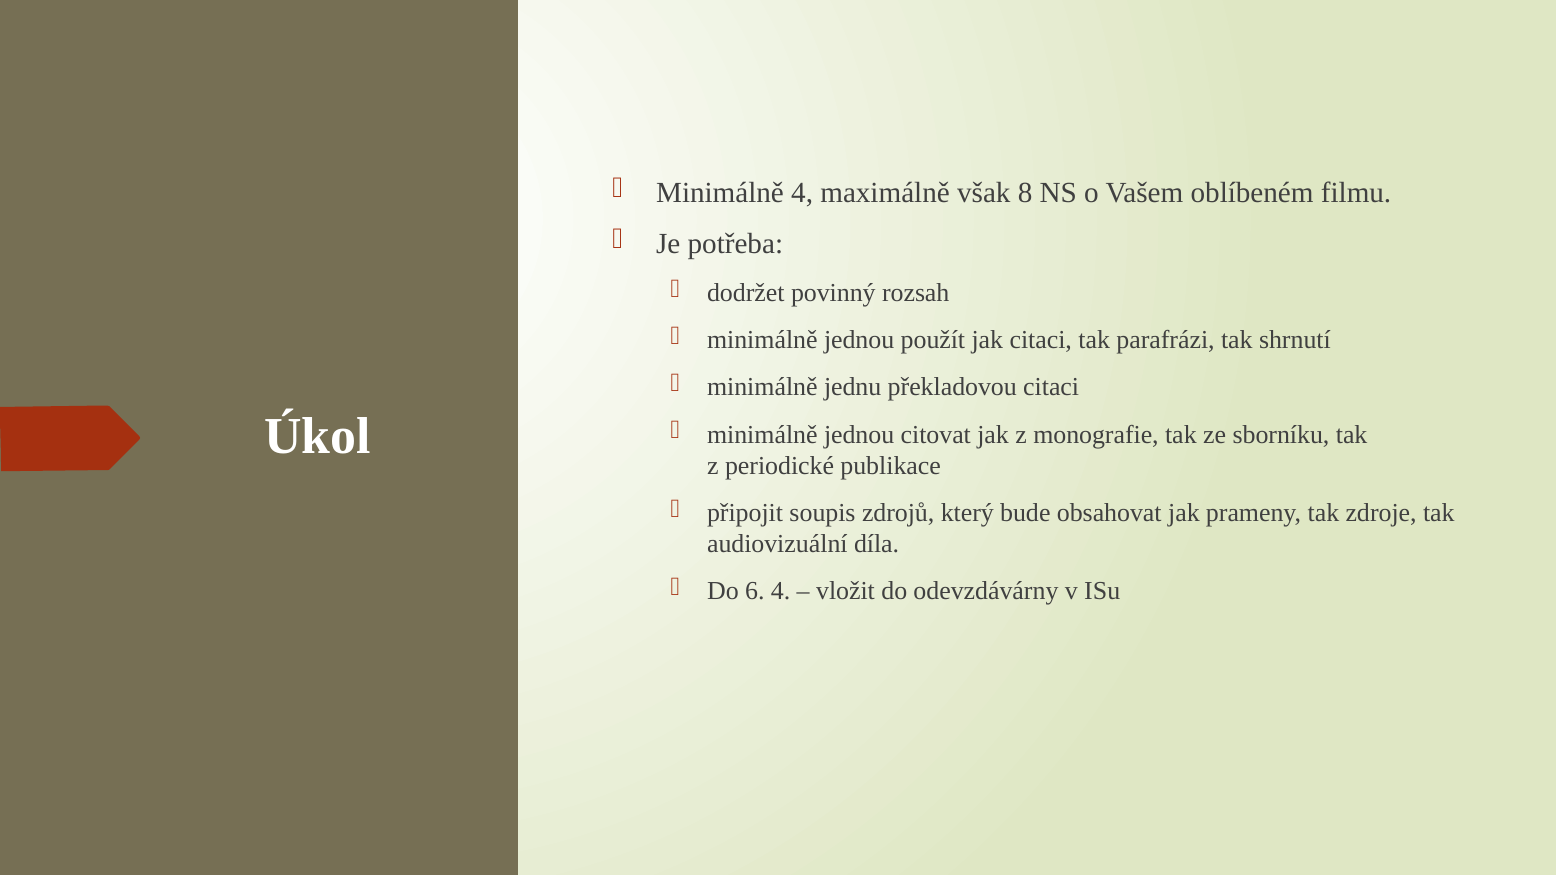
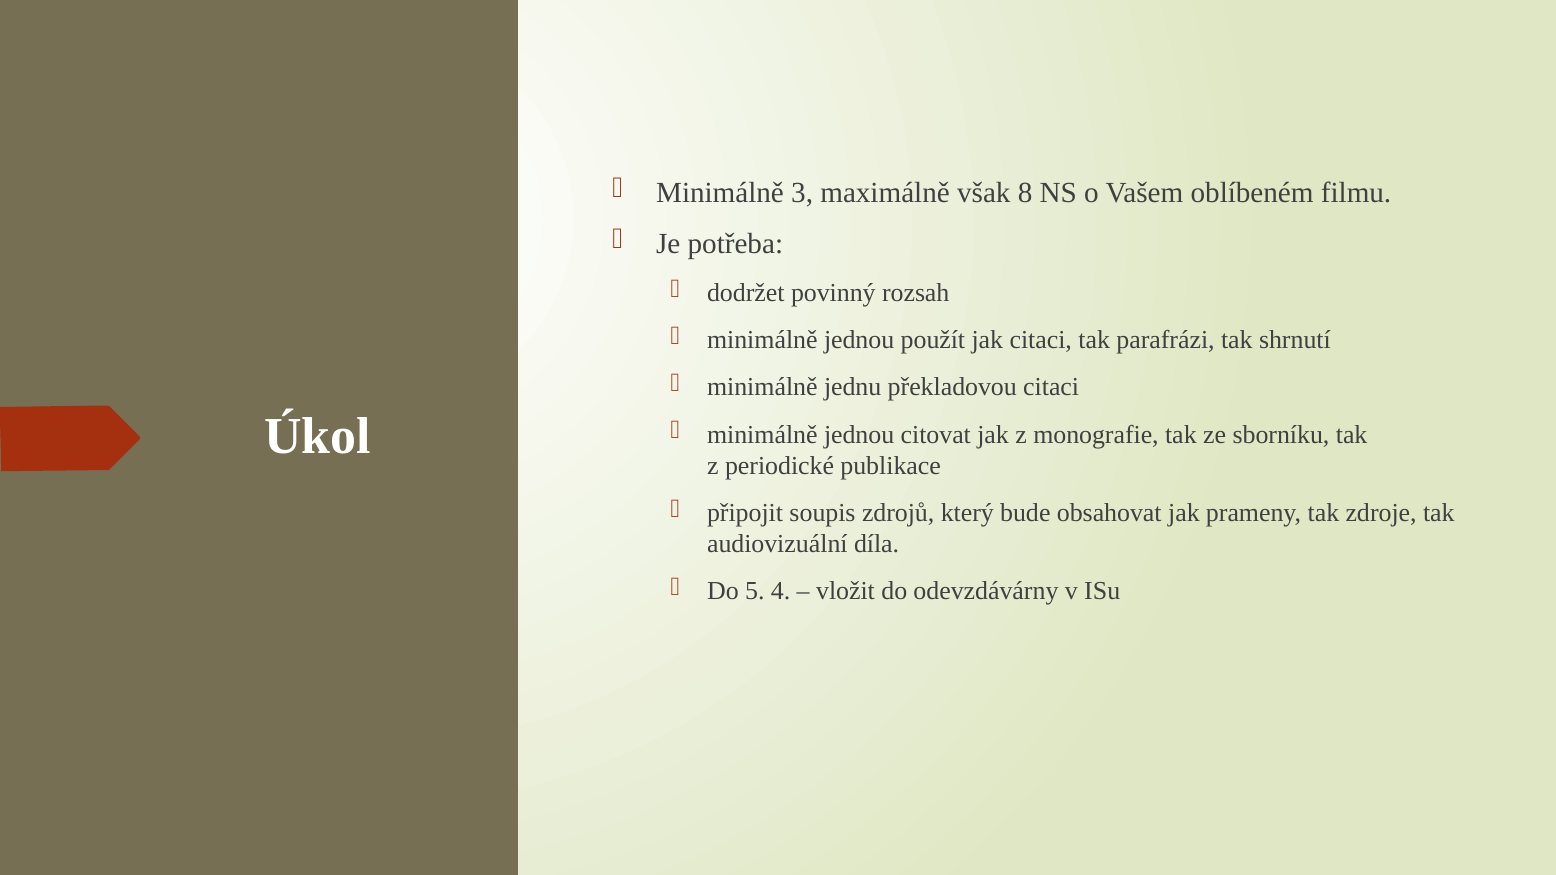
Minimálně 4: 4 -> 3
6: 6 -> 5
